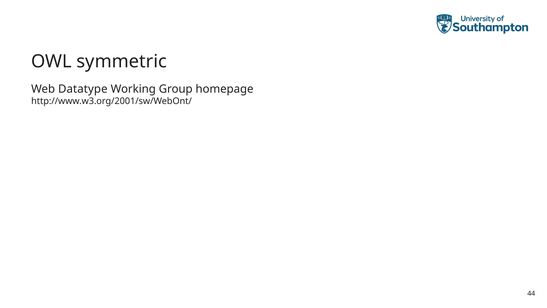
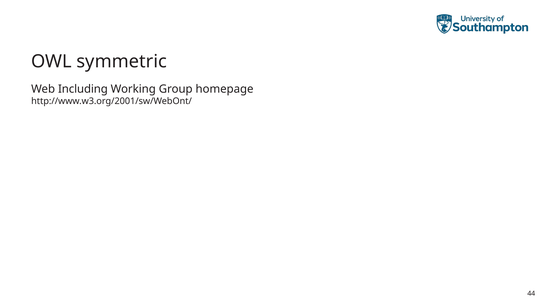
Datatype: Datatype -> Including
